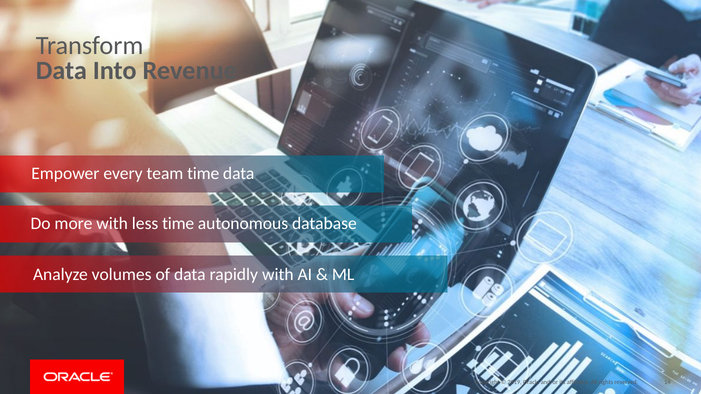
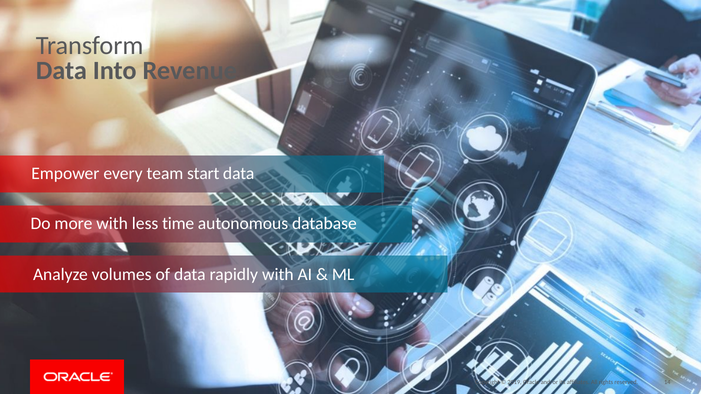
team time: time -> start
